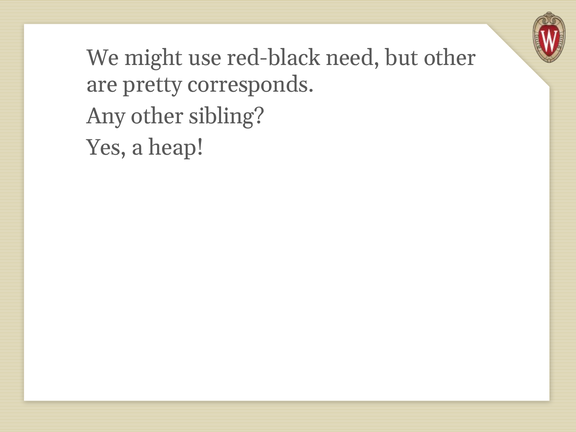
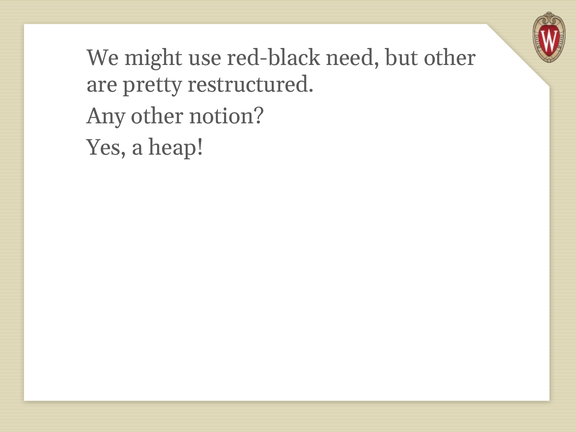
corresponds: corresponds -> restructured
sibling: sibling -> notion
